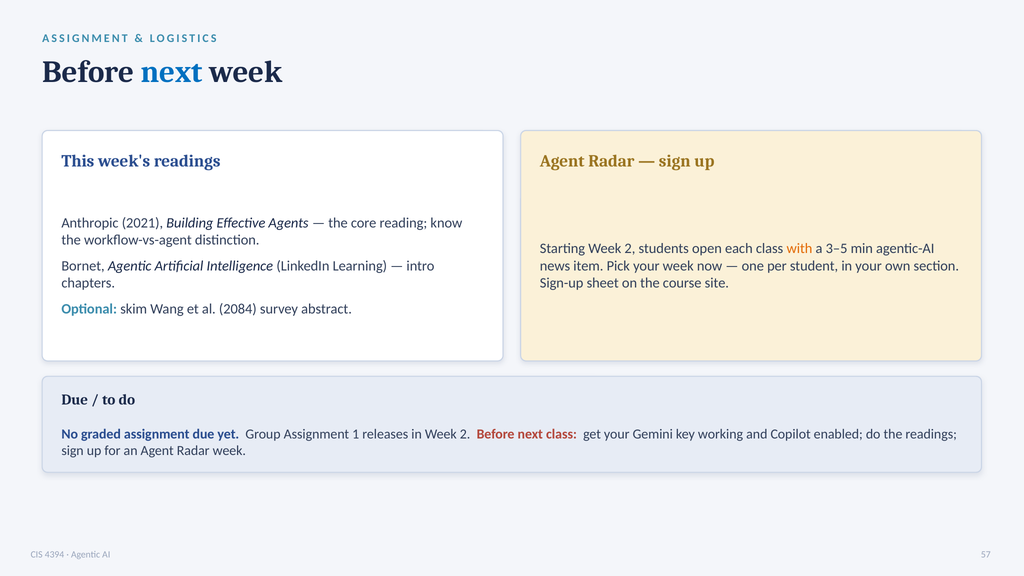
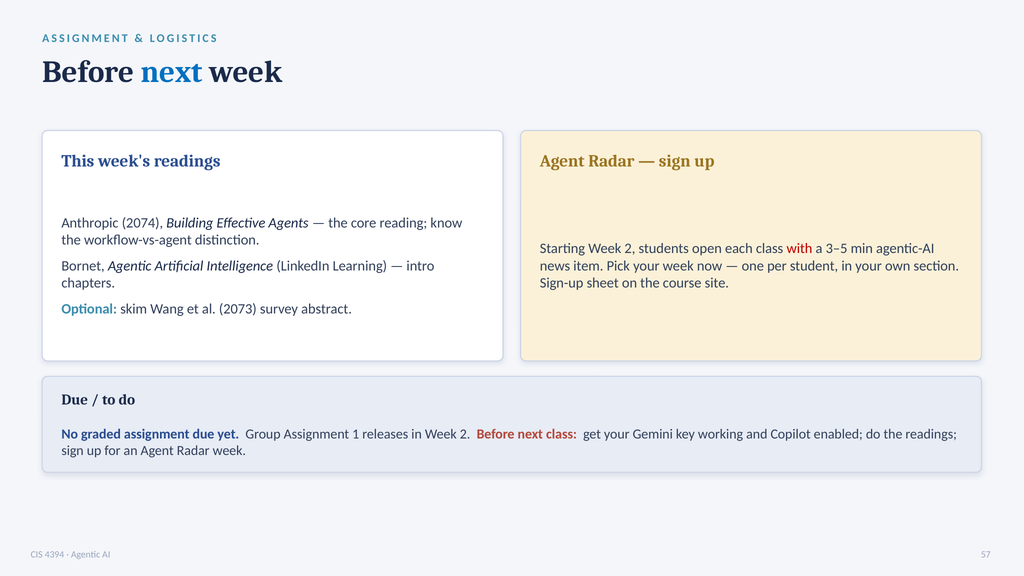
2021: 2021 -> 2074
with colour: orange -> red
2084: 2084 -> 2073
